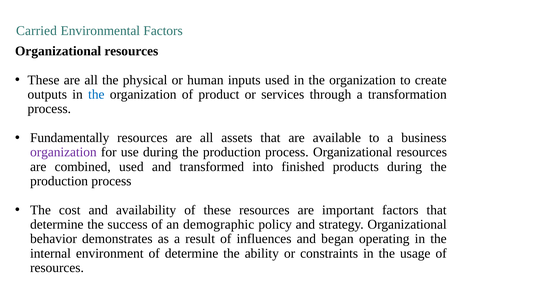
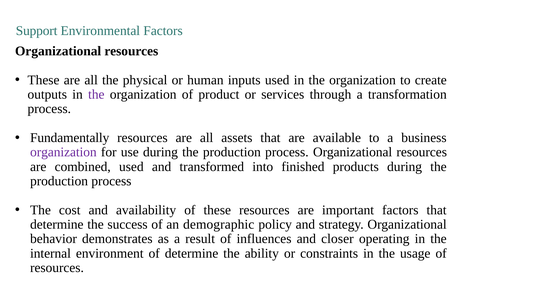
Carried: Carried -> Support
the at (96, 94) colour: blue -> purple
began: began -> closer
